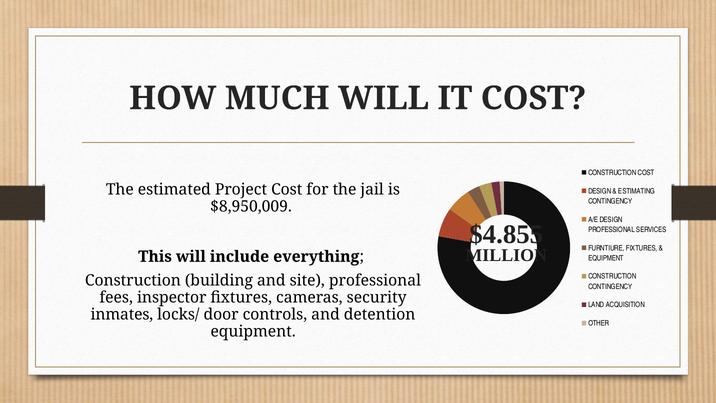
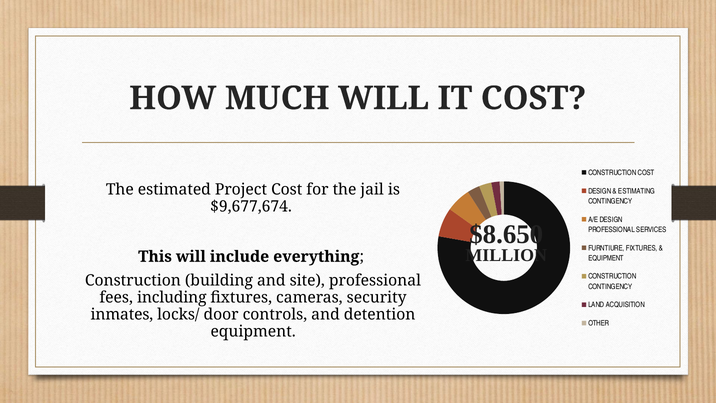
$8,950,009: $8,950,009 -> $9,677,674
$4.855: $4.855 -> $8.650
inspector: inspector -> including
